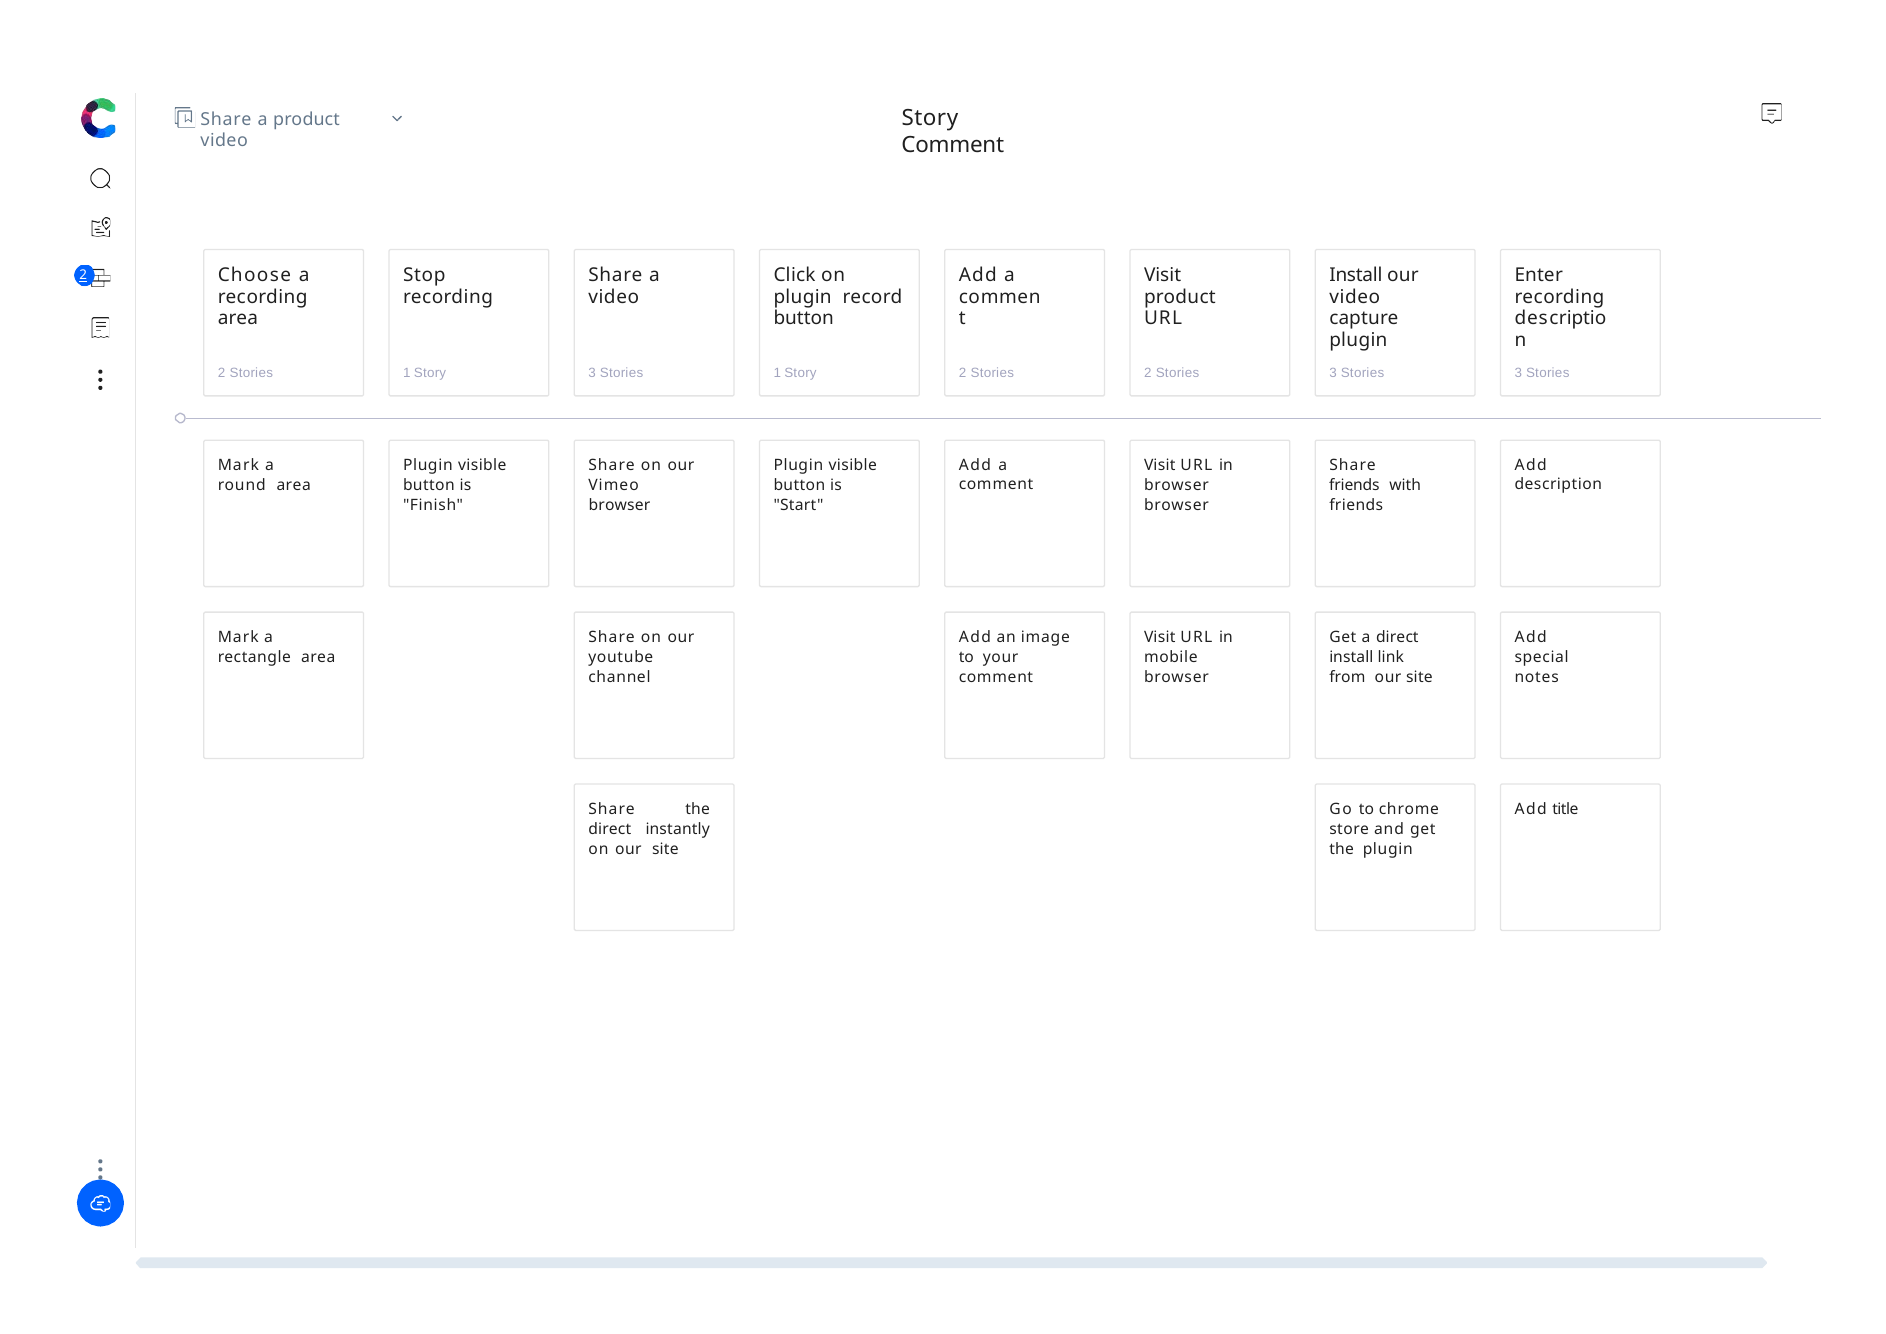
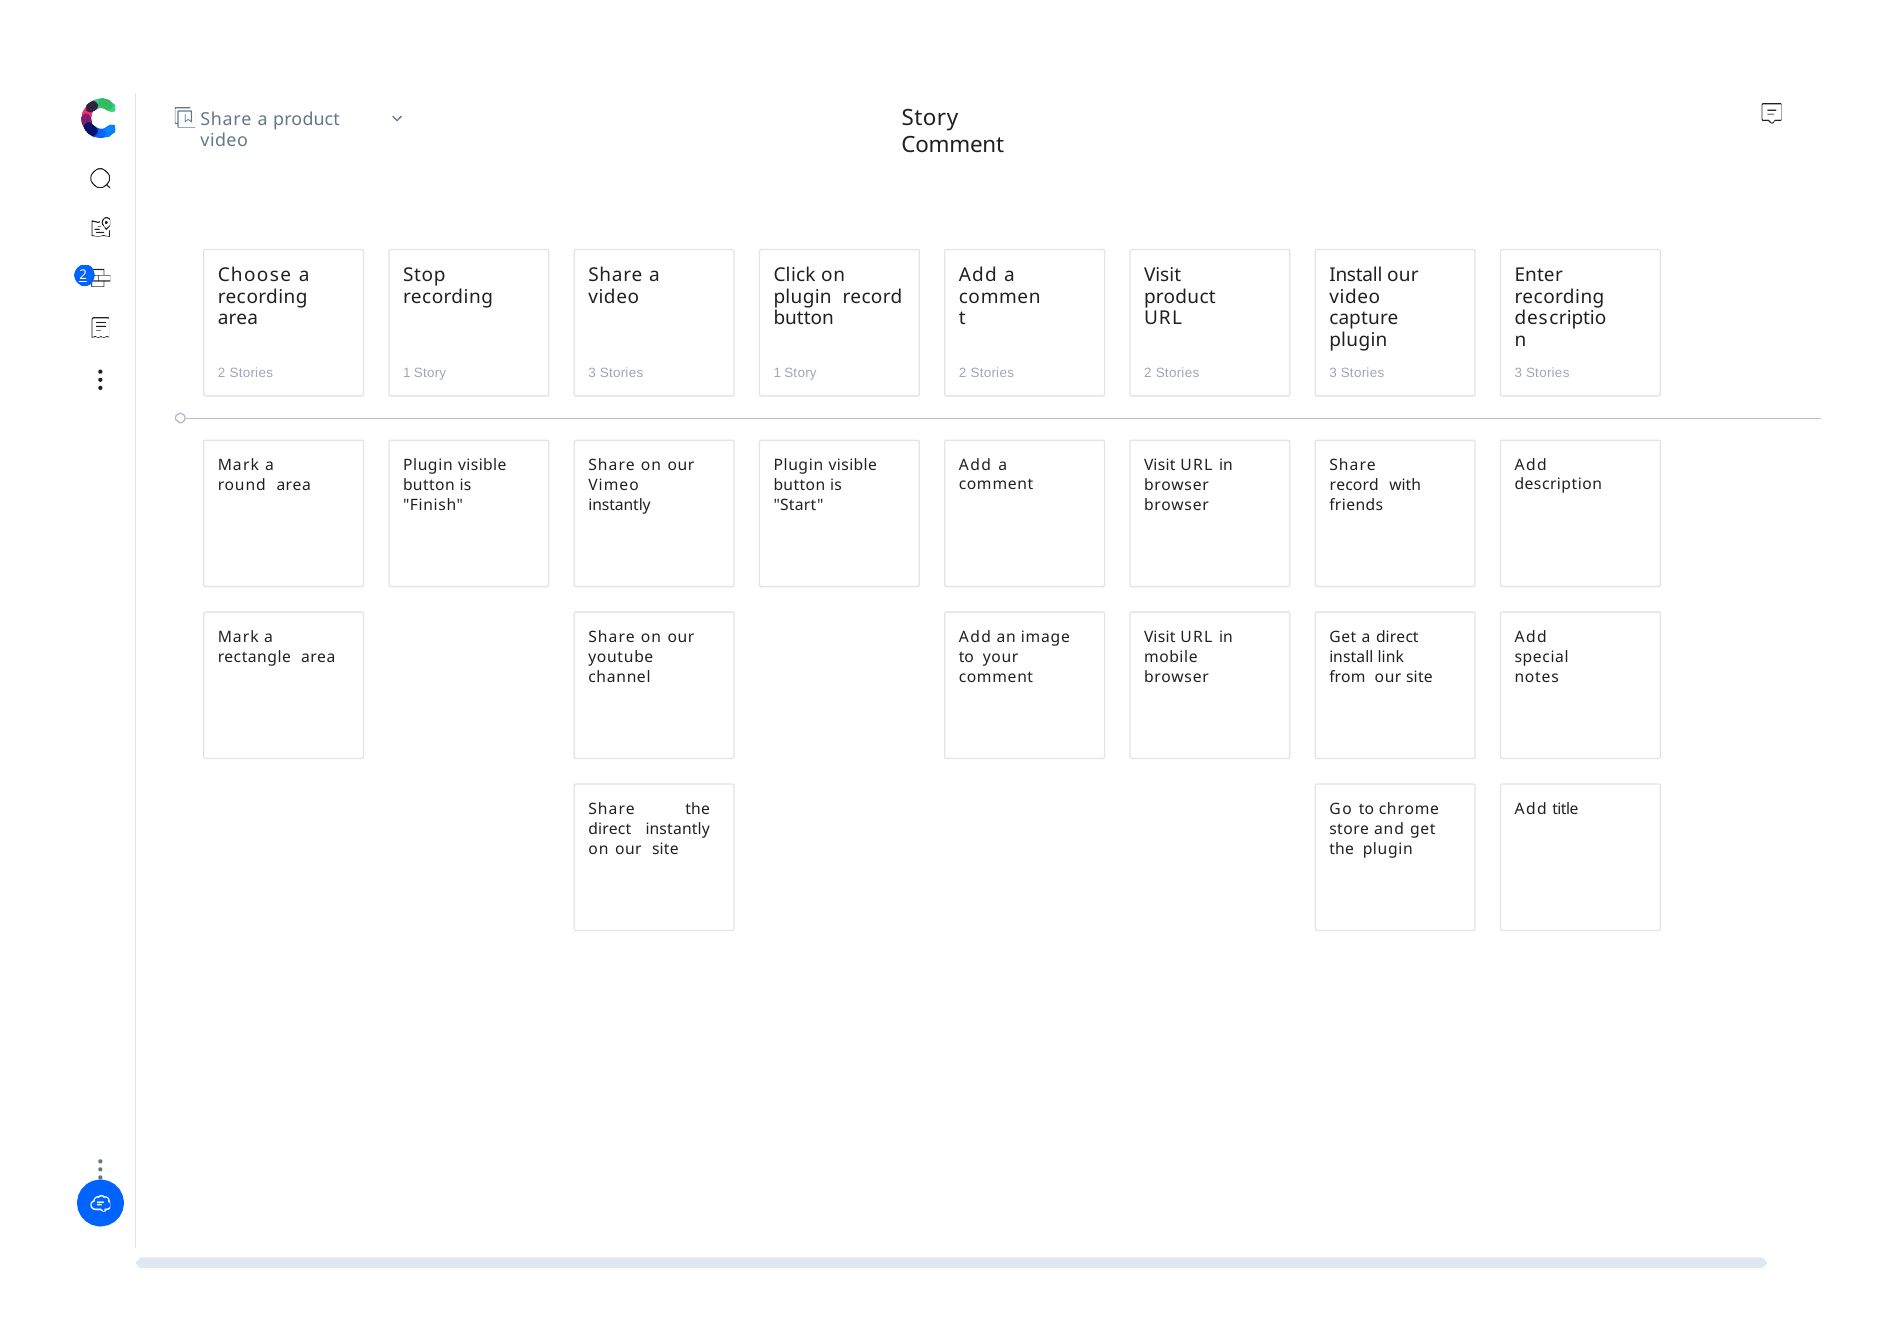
friends at (1354, 485): friends -> record
browser at (619, 505): browser -> instantly
